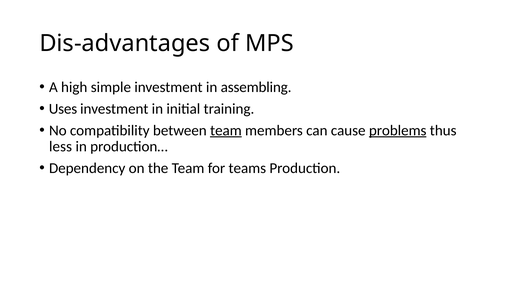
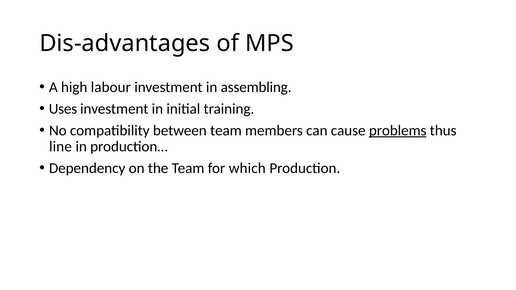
simple: simple -> labour
team at (226, 131) underline: present -> none
less: less -> line
teams: teams -> which
